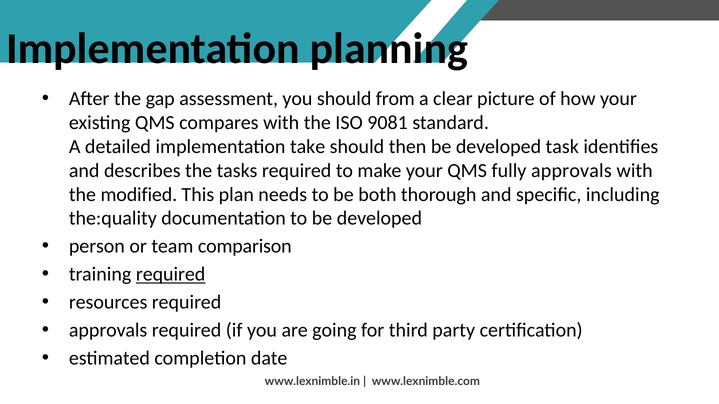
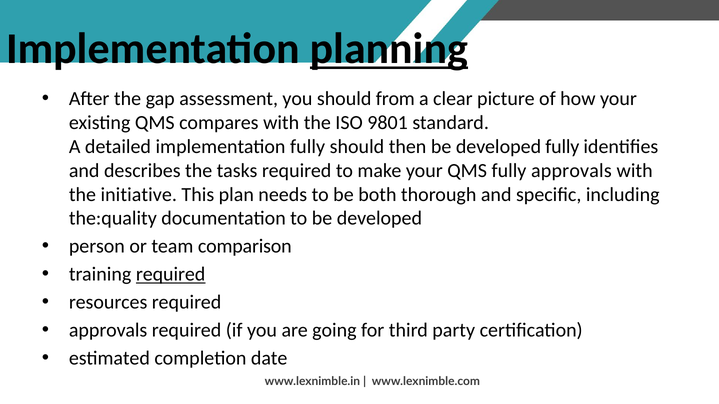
planning underline: none -> present
9081: 9081 -> 9801
implementation take: take -> fully
developed task: task -> fully
modified: modified -> initiative
